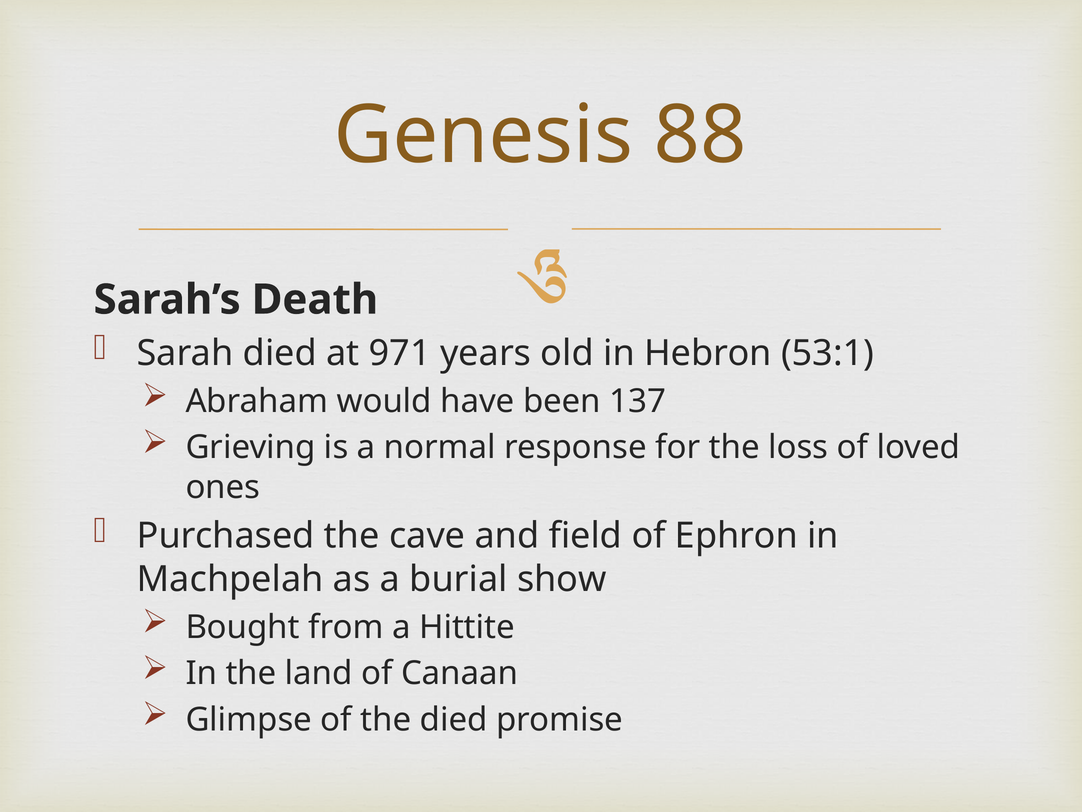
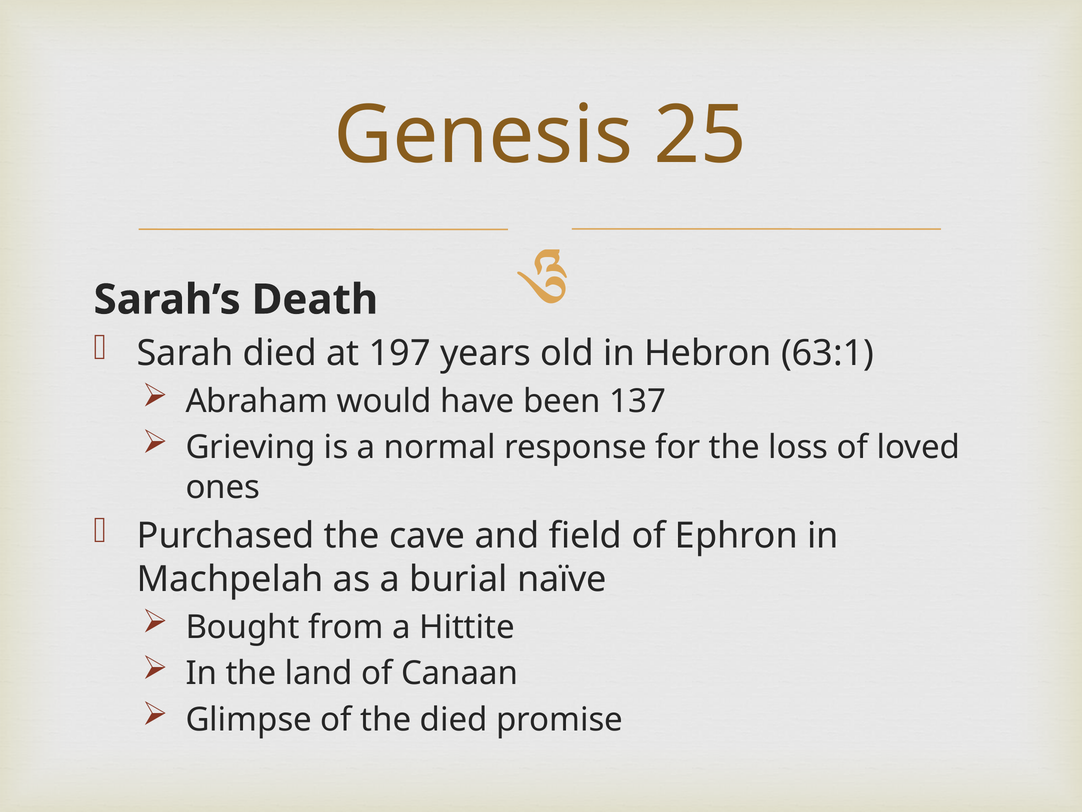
88: 88 -> 25
971: 971 -> 197
53:1: 53:1 -> 63:1
show: show -> naïve
